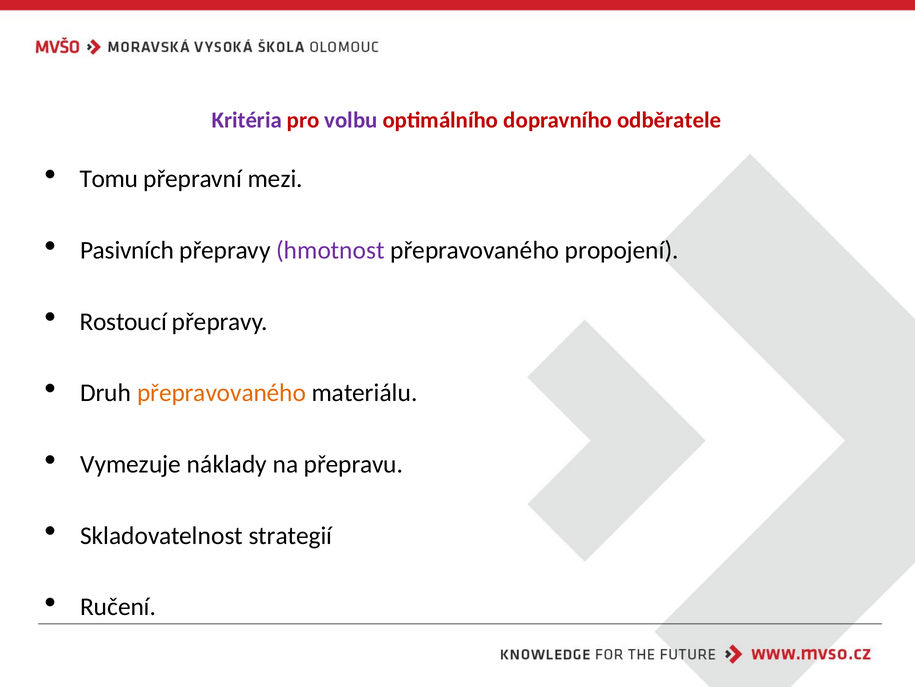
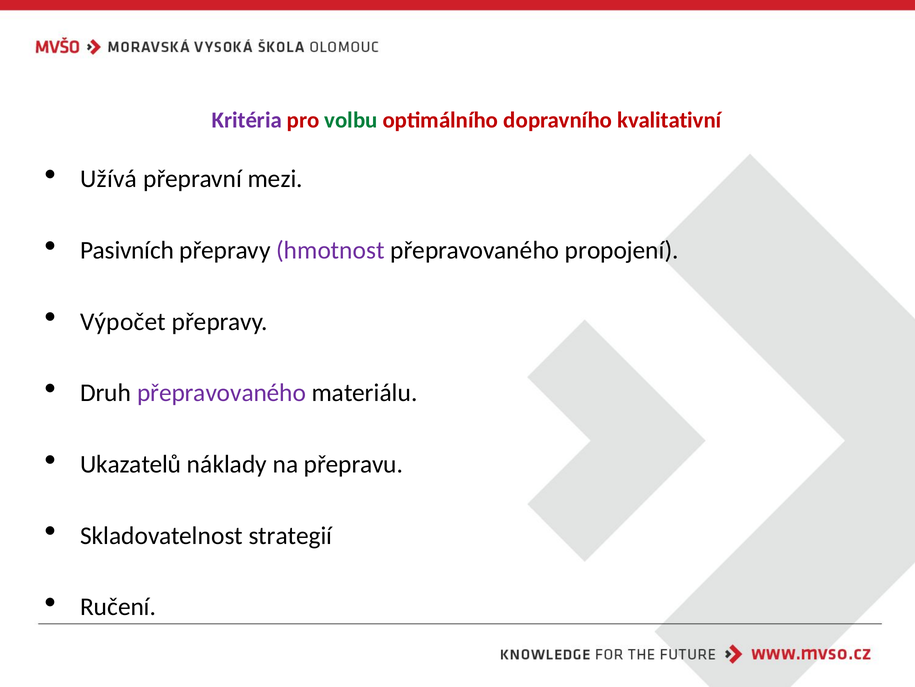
volbu colour: purple -> green
odběratele: odběratele -> kvalitativní
Tomu: Tomu -> Užívá
Rostoucí: Rostoucí -> Výpočet
přepravovaného at (222, 393) colour: orange -> purple
Vymezuje: Vymezuje -> Ukazatelů
